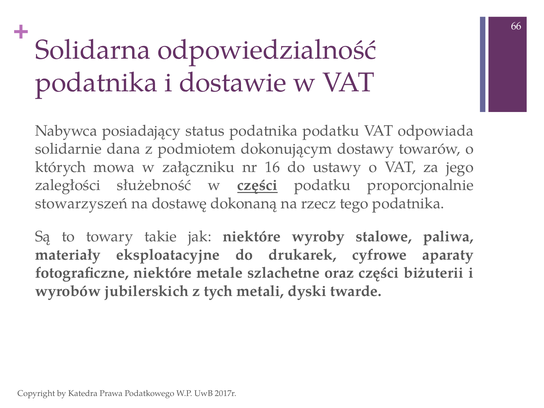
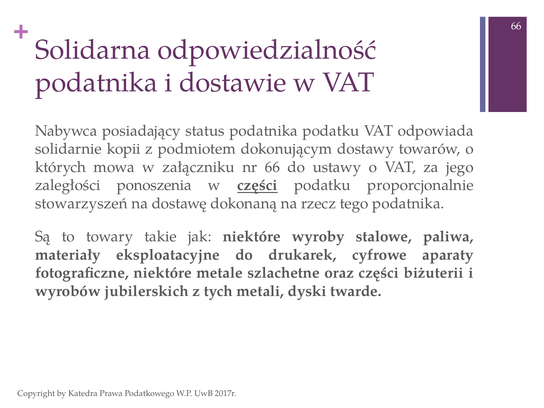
dana: dana -> kopii
nr 16: 16 -> 66
służebność: służebność -> ponoszenia
